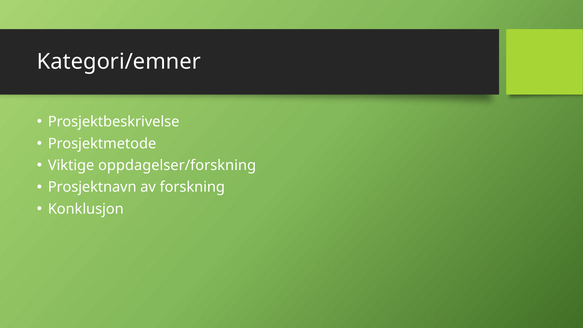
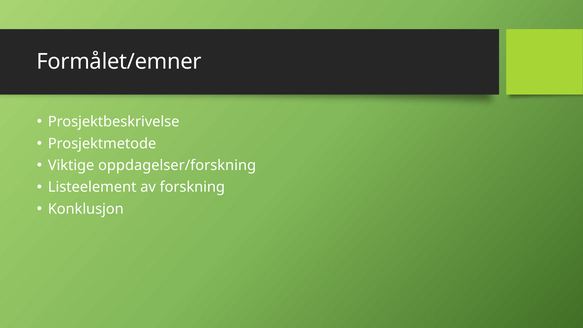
Kategori/emner: Kategori/emner -> Formålet/emner
Prosjektnavn: Prosjektnavn -> Listeelement
